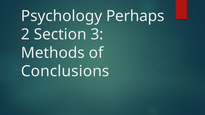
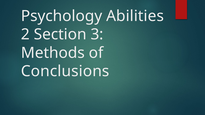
Perhaps: Perhaps -> Abilities
